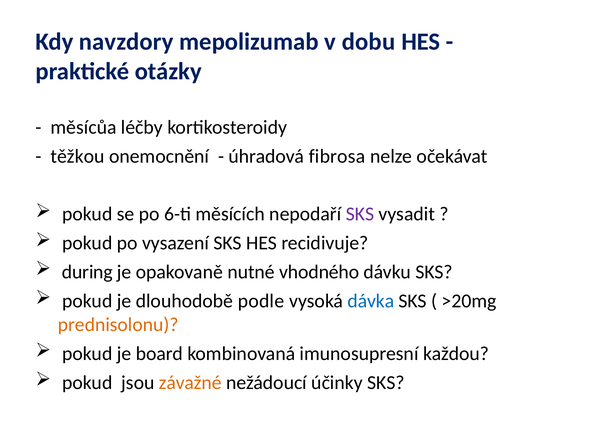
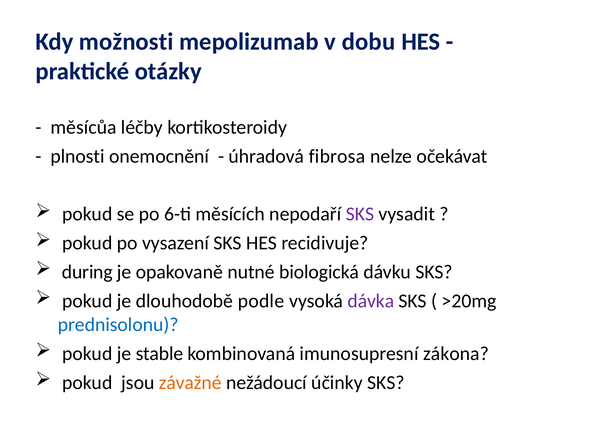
navzdory: navzdory -> možnosti
těžkou: těžkou -> plnosti
vhodného: vhodného -> biologická
dávka colour: blue -> purple
prednisolonu colour: orange -> blue
board: board -> stable
každou: každou -> zákona
